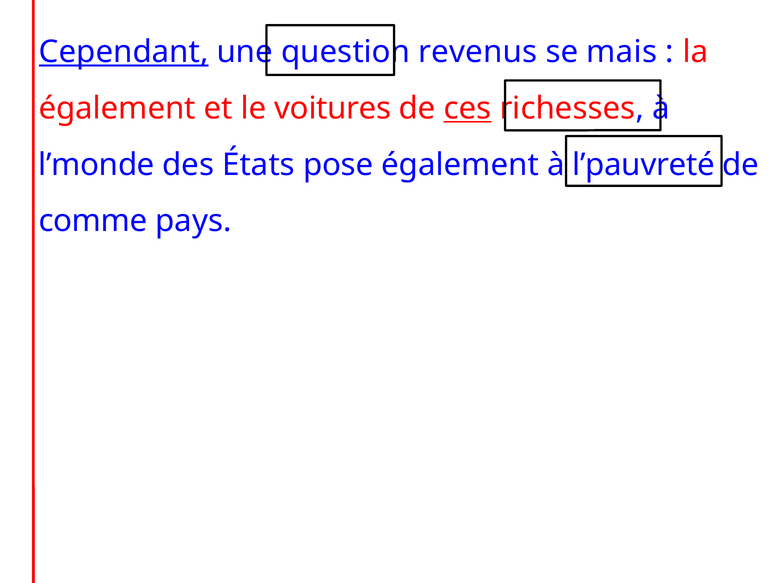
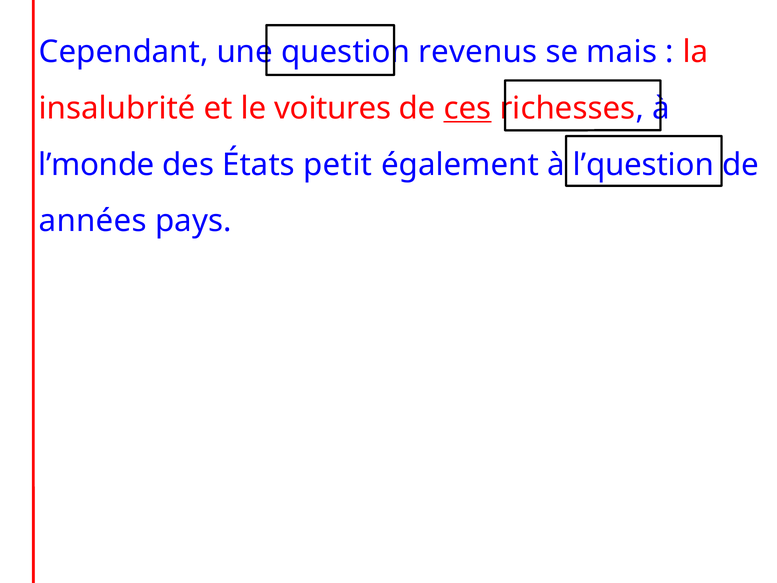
Cependant underline: present -> none
également at (117, 108): également -> insalubrité
pose: pose -> petit
l’pauvreté: l’pauvreté -> l’question
comme: comme -> années
